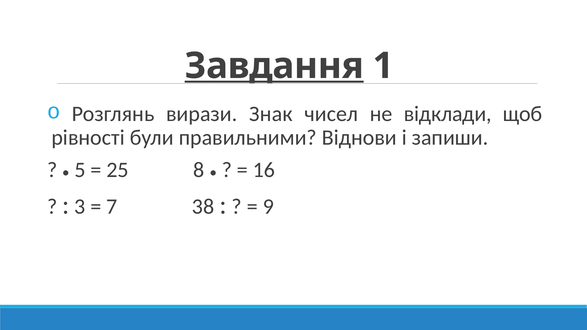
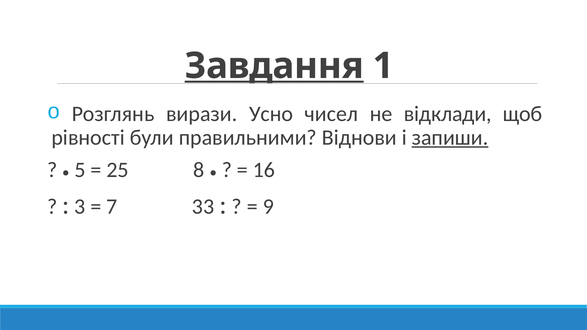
Знак: Знак -> Усно
запиши underline: none -> present
38: 38 -> 33
